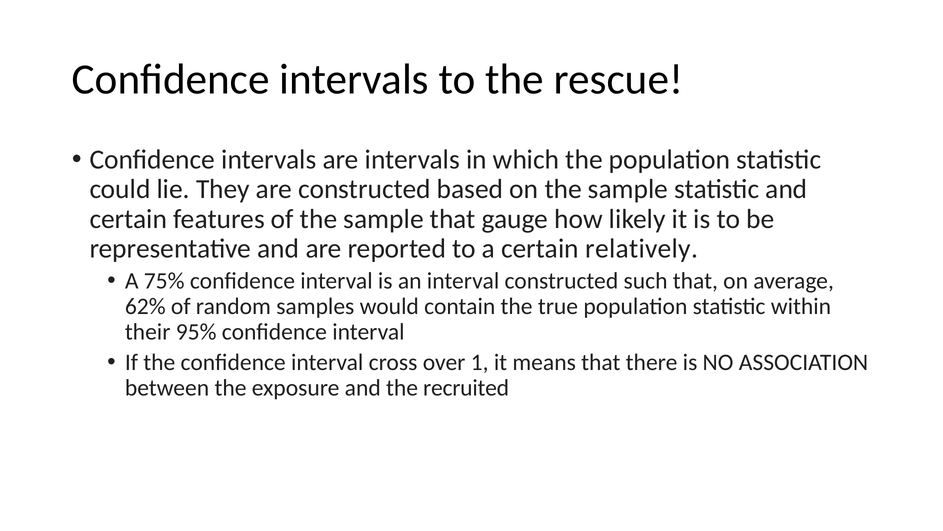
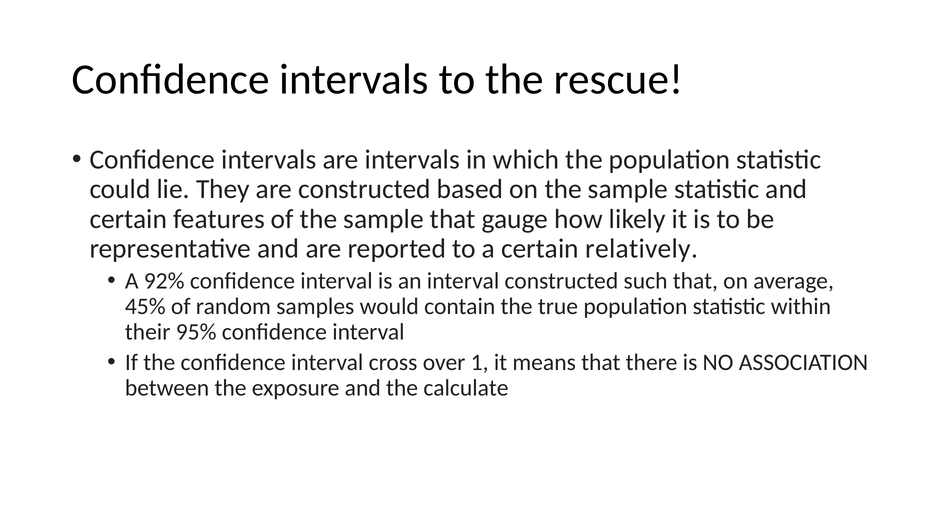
75%: 75% -> 92%
62%: 62% -> 45%
recruited: recruited -> calculate
